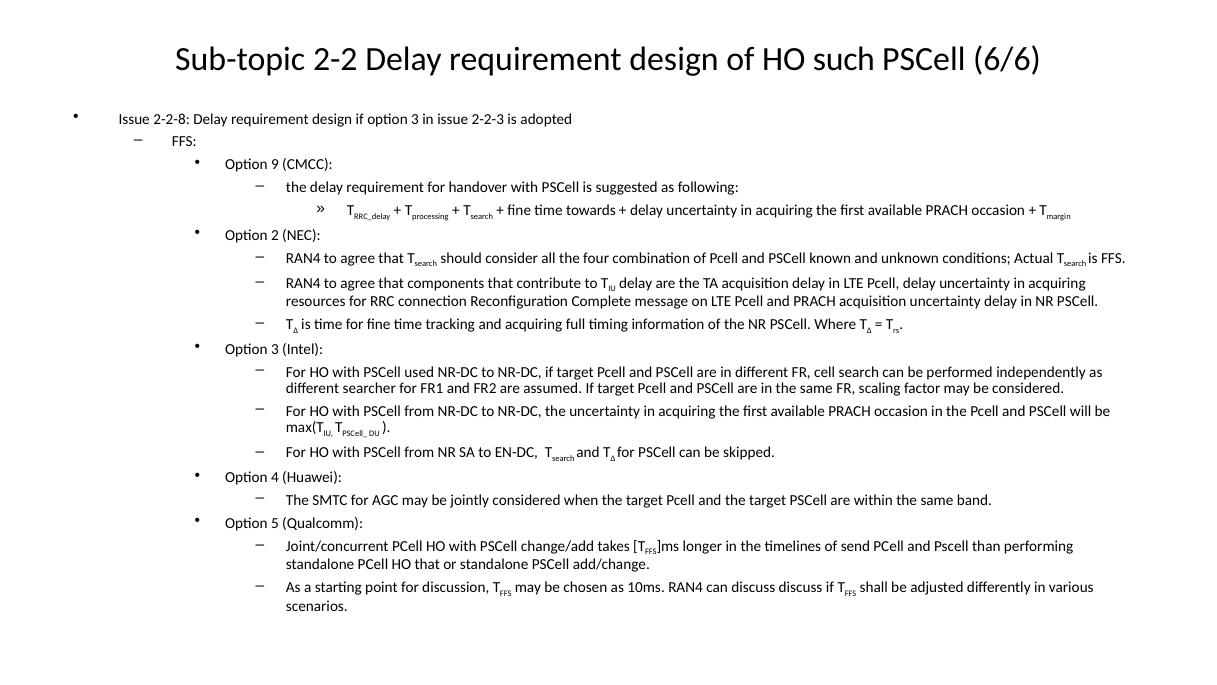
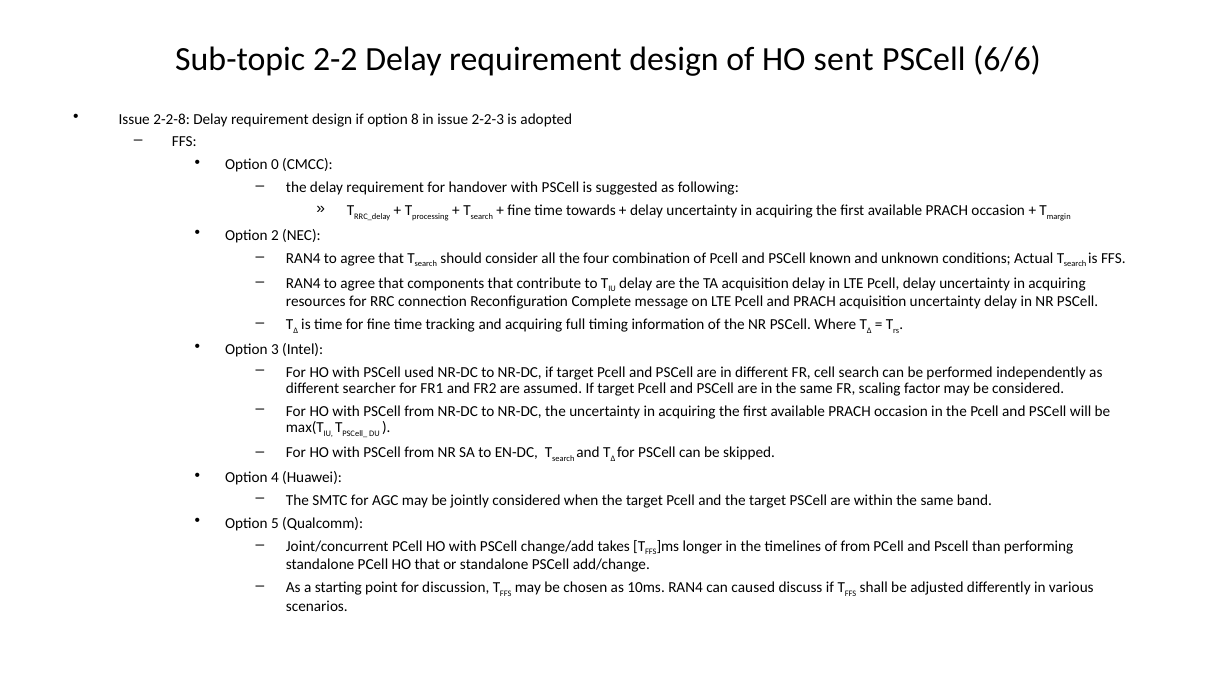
such: such -> sent
if option 3: 3 -> 8
9: 9 -> 0
of send: send -> from
can discuss: discuss -> caused
